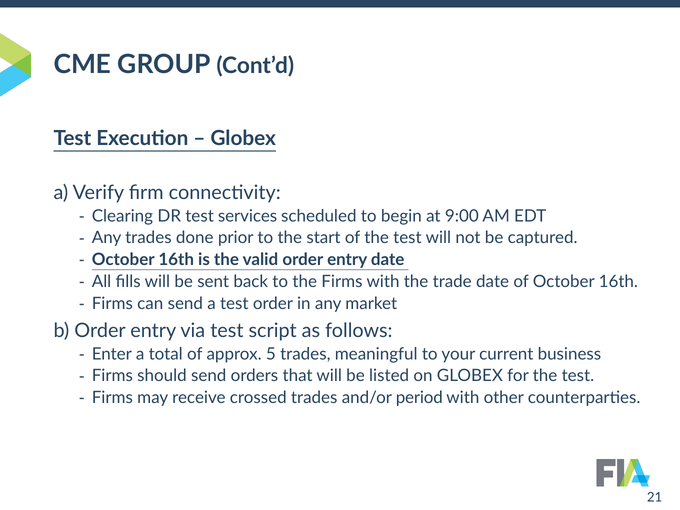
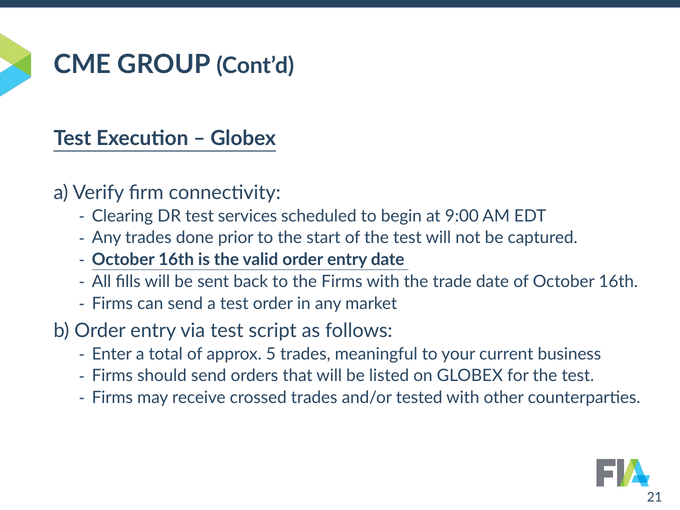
period: period -> tested
